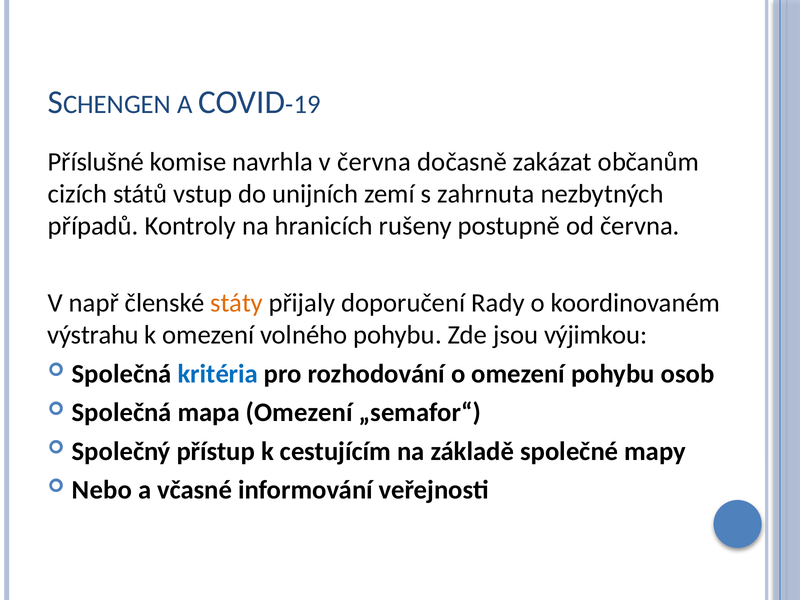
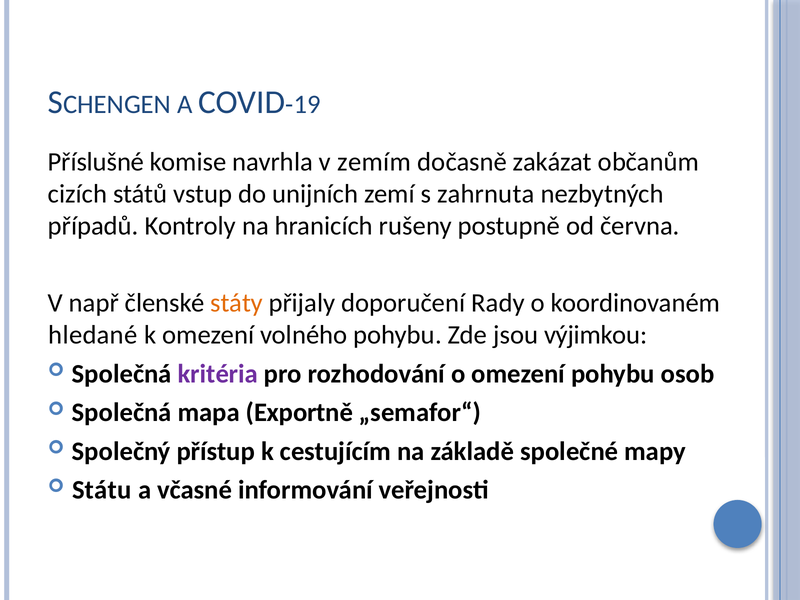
v června: června -> zemím
výstrahu: výstrahu -> hledané
kritéria colour: blue -> purple
mapa Omezení: Omezení -> Exportně
Nebo: Nebo -> Státu
